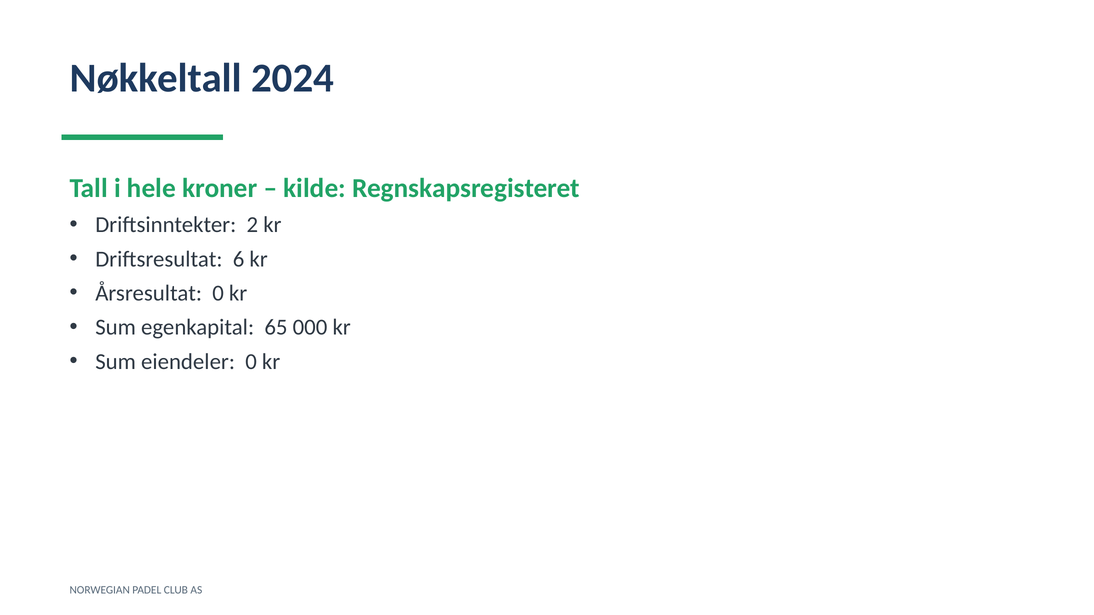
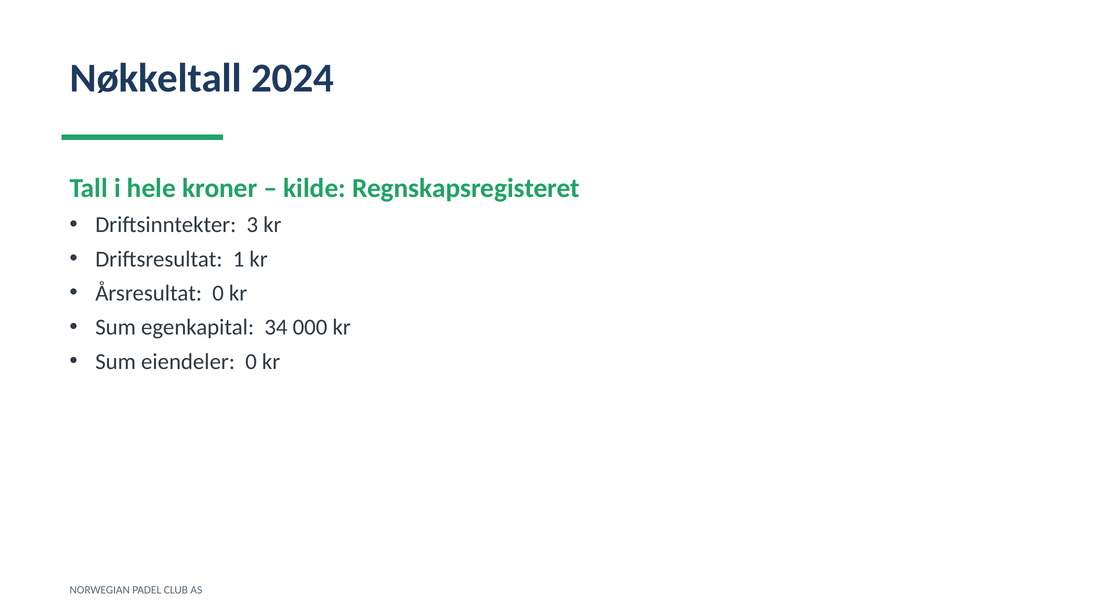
2: 2 -> 3
6: 6 -> 1
65: 65 -> 34
